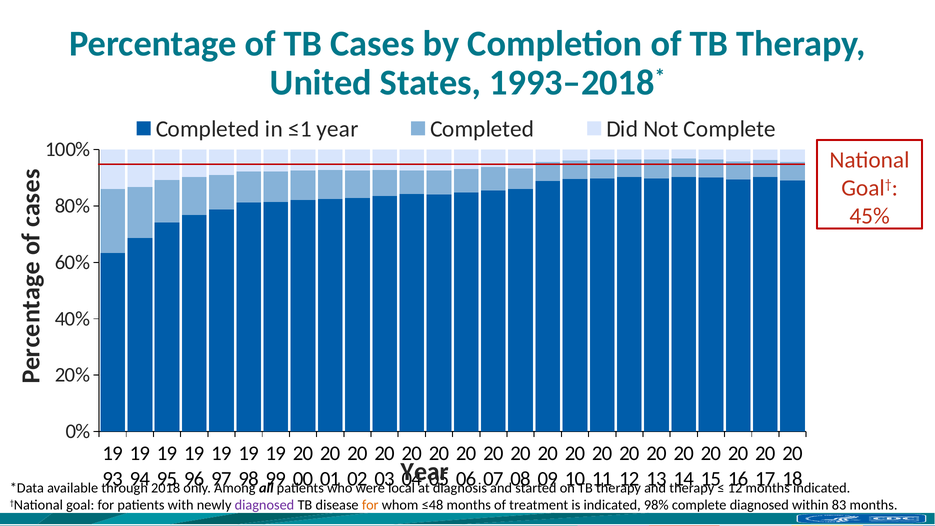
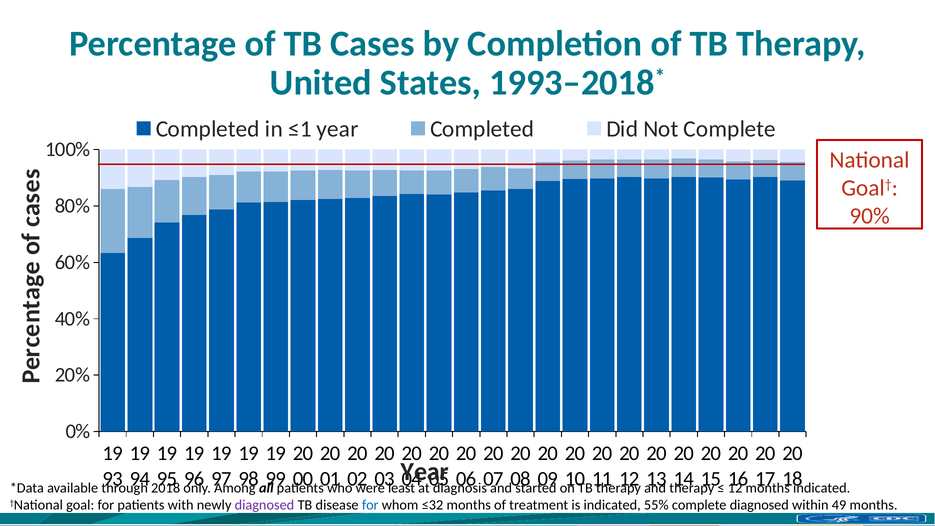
45%: 45% -> 90%
local: local -> least
for at (370, 505) colour: orange -> blue
≤48: ≤48 -> ≤32
98%: 98% -> 55%
83: 83 -> 49
